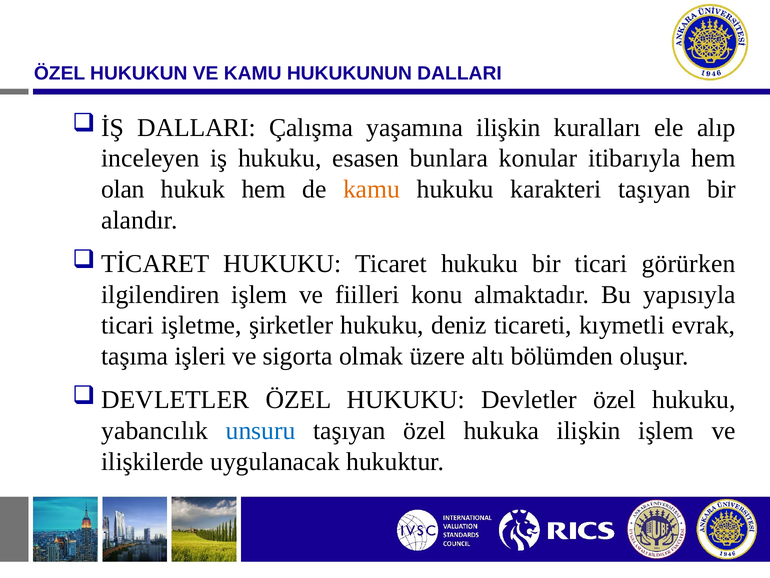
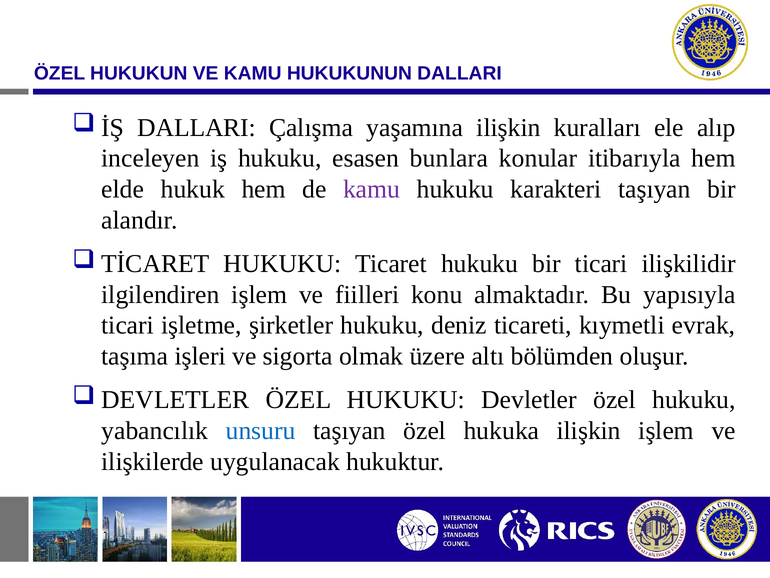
olan: olan -> elde
kamu at (372, 189) colour: orange -> purple
görürken: görürken -> ilişkilidir
